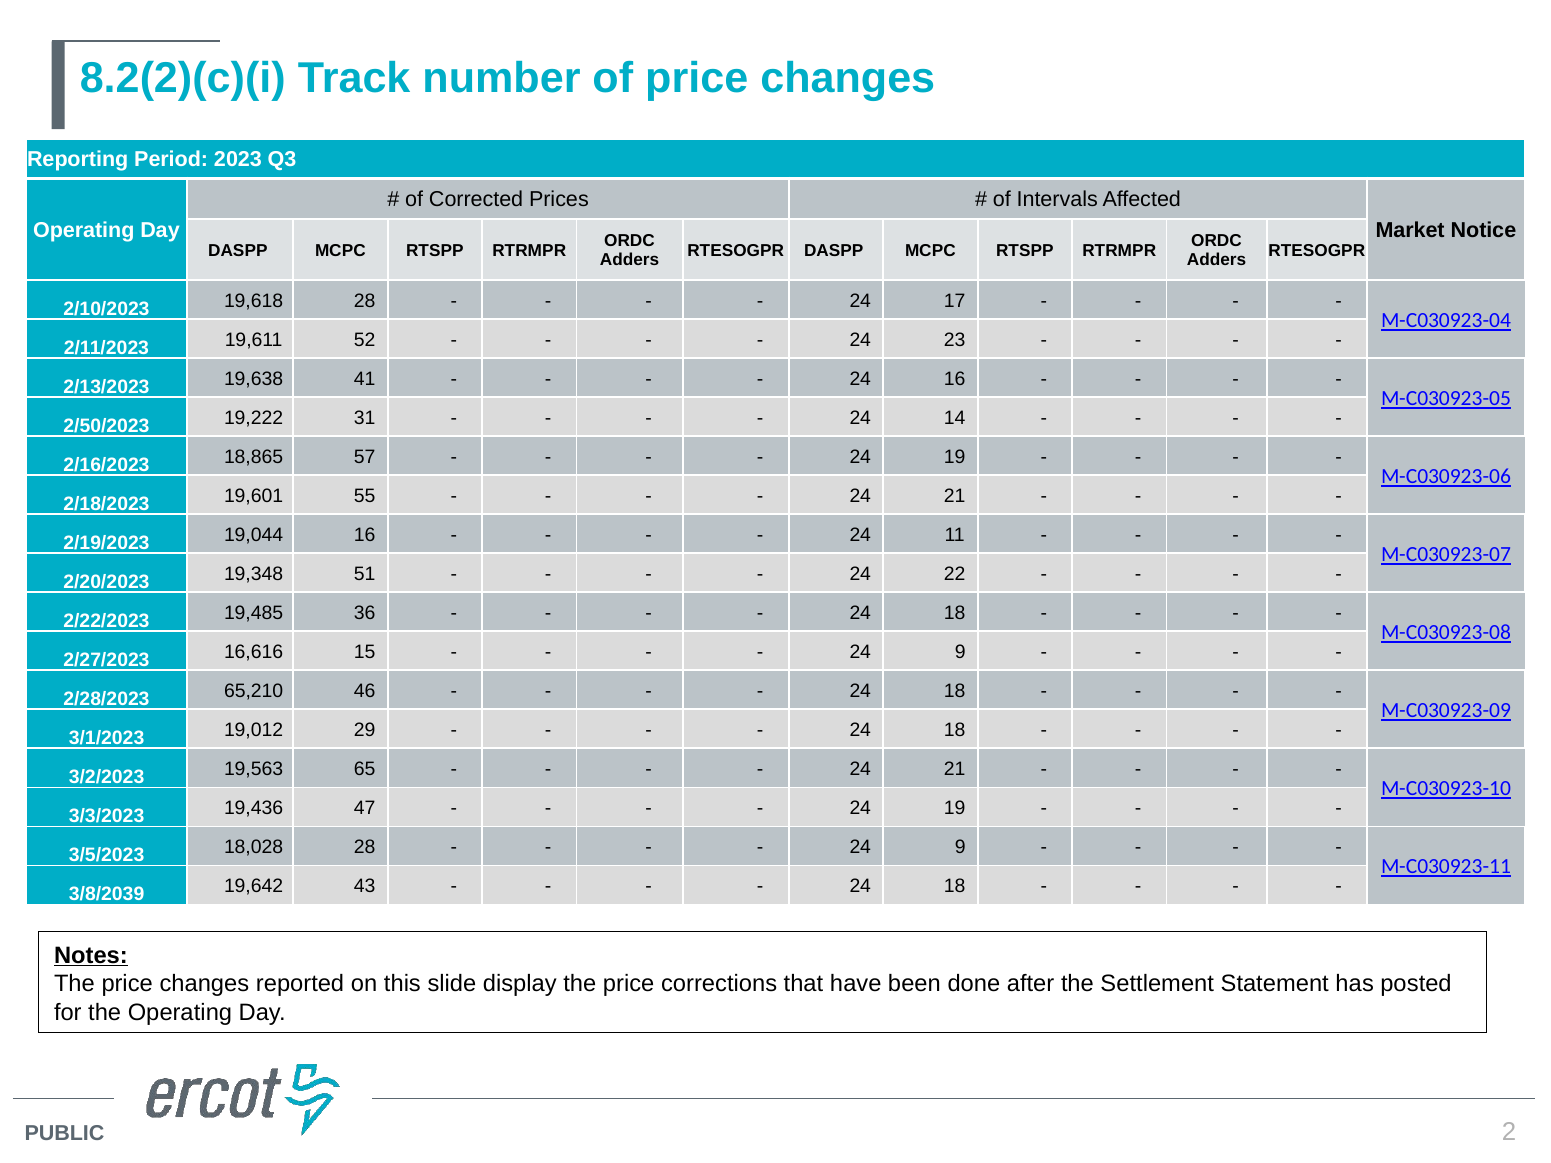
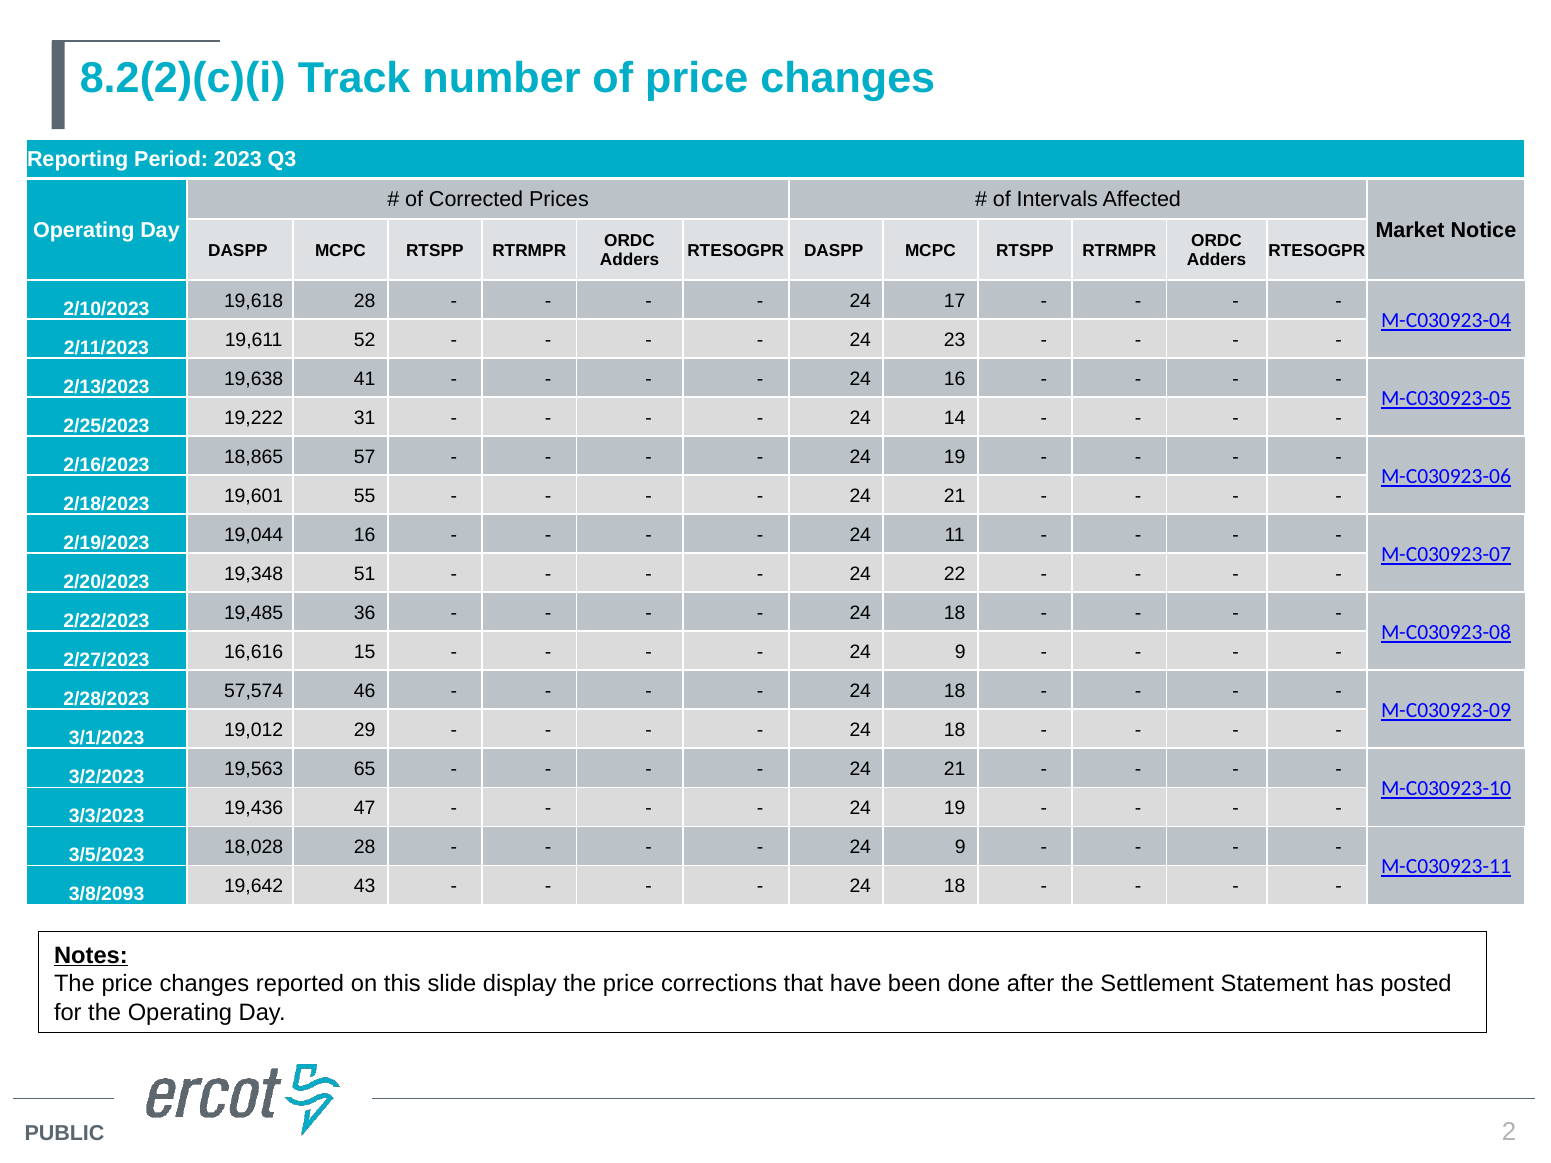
2/50/2023: 2/50/2023 -> 2/25/2023
65,210: 65,210 -> 57,574
3/8/2039: 3/8/2039 -> 3/8/2093
